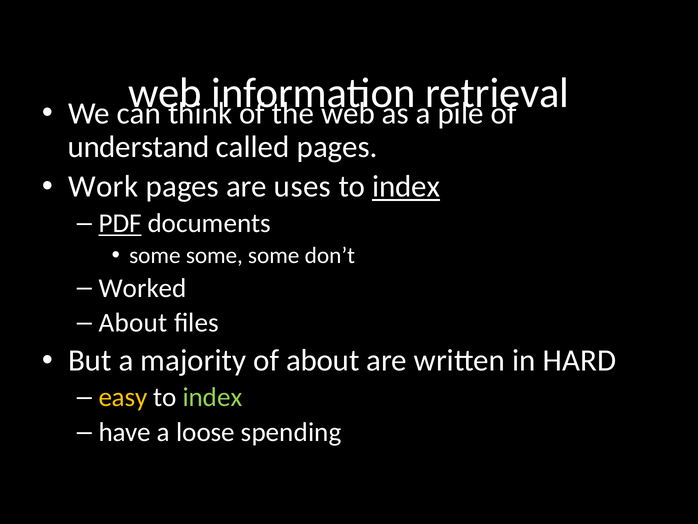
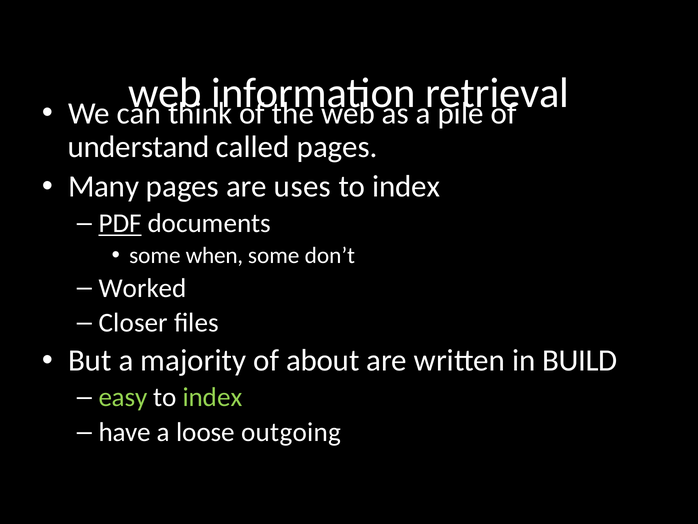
Work: Work -> Many
index at (406, 186) underline: present -> none
some at (214, 255): some -> when
About at (133, 323): About -> Closer
HARD: HARD -> BUILD
easy colour: yellow -> light green
spending: spending -> outgoing
